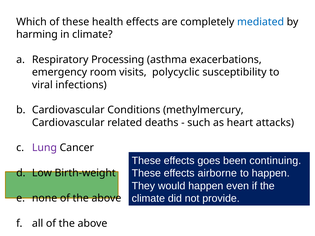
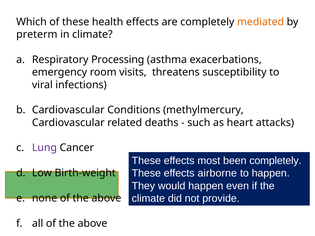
mediated colour: blue -> orange
harming: harming -> preterm
polycyclic: polycyclic -> threatens
goes: goes -> most
been continuing: continuing -> completely
